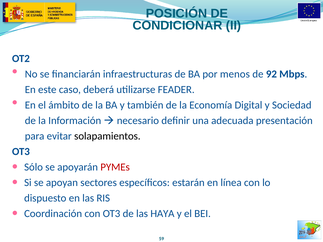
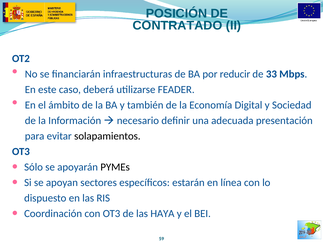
CONDICIONAR: CONDICIONAR -> CONTRATADO
menos: menos -> reducir
92: 92 -> 33
PYMEs colour: red -> black
